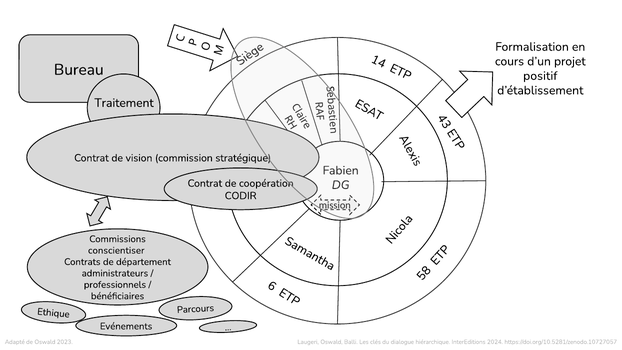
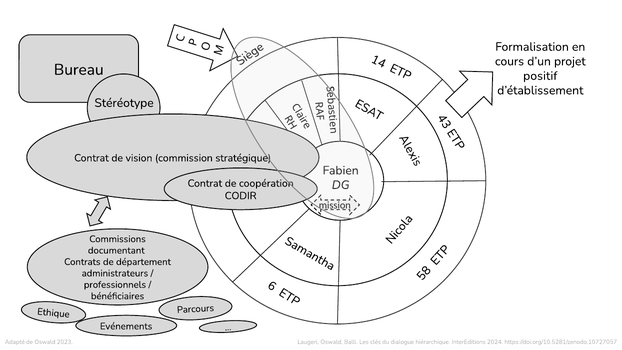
Traitement: Traitement -> Stéréotype
conscientiser: conscientiser -> documentant
